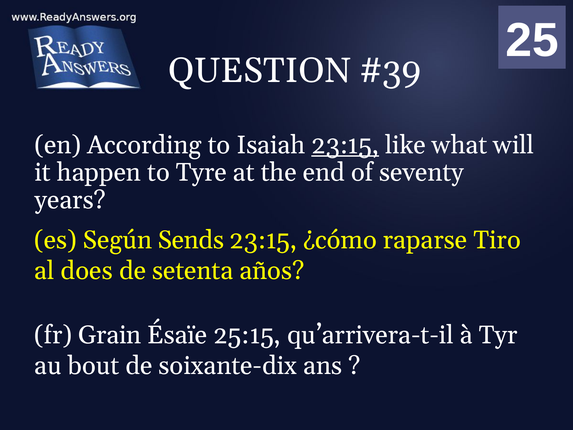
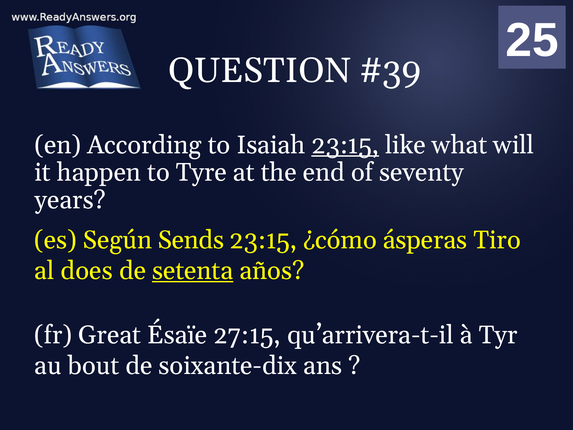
raparse: raparse -> ásperas
setenta underline: none -> present
Grain: Grain -> Great
25:15: 25:15 -> 27:15
